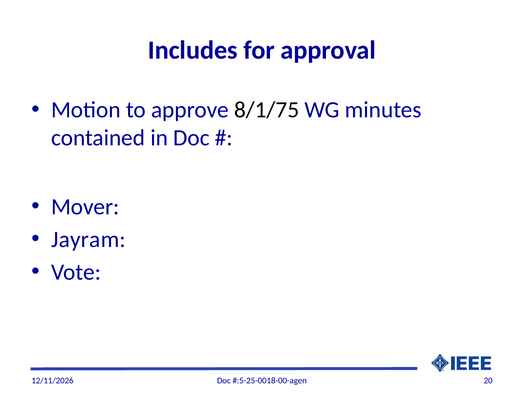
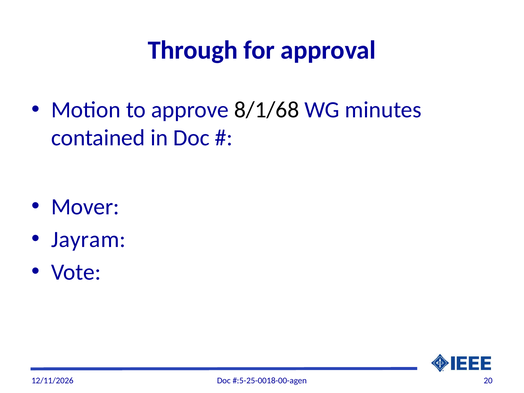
Includes: Includes -> Through
8/1/75: 8/1/75 -> 8/1/68
